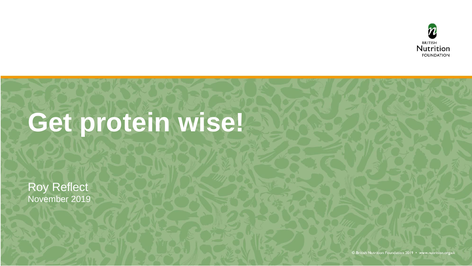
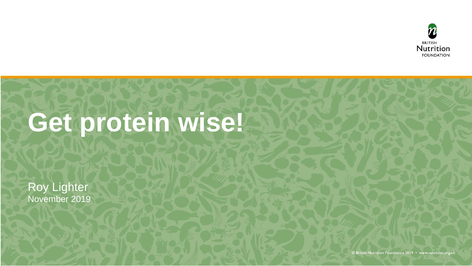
Reflect: Reflect -> Lighter
